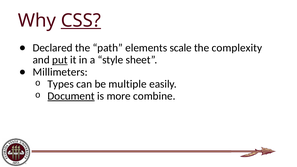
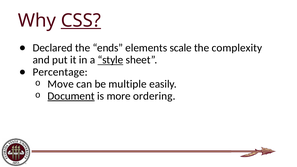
path: path -> ends
put underline: present -> none
style underline: none -> present
Millimeters: Millimeters -> Percentage
Types: Types -> Move
combine: combine -> ordering
